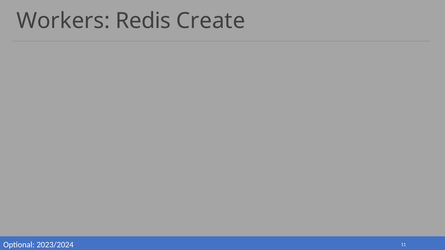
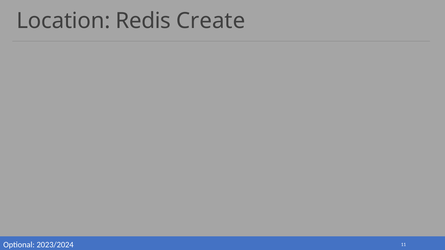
Workers: Workers -> Location
